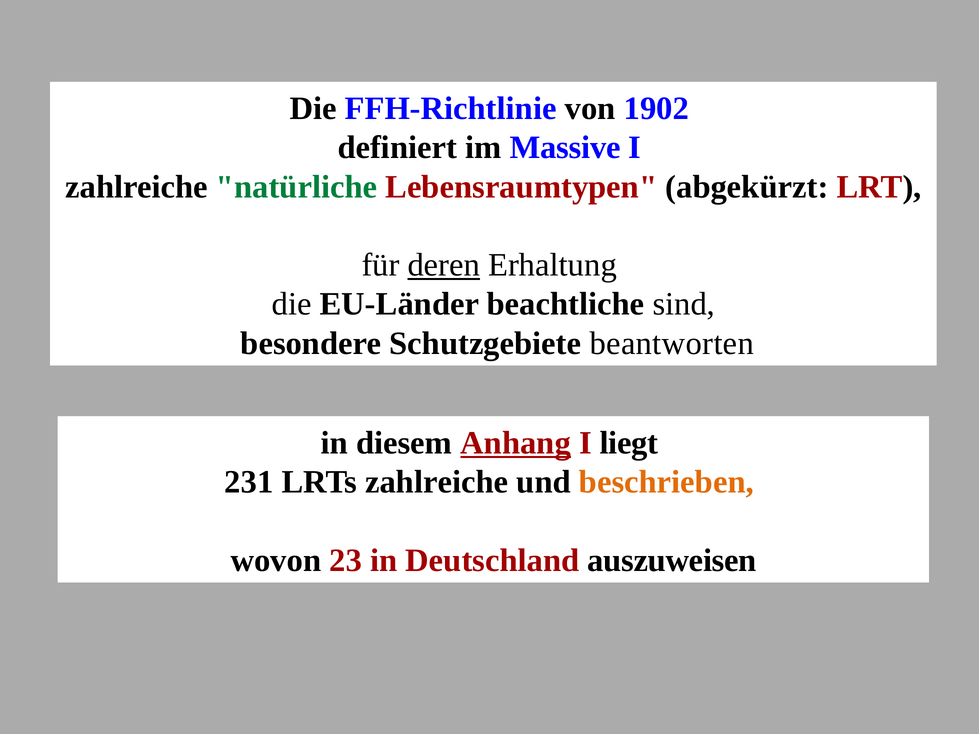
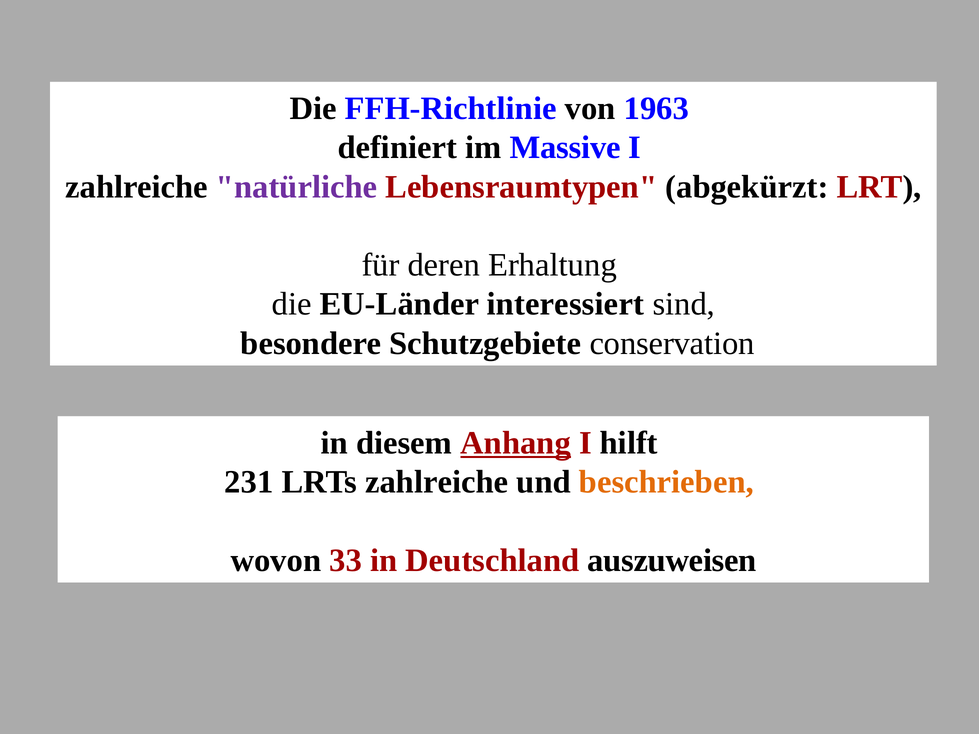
1902: 1902 -> 1963
natürliche colour: green -> purple
deren underline: present -> none
beachtliche: beachtliche -> interessiert
beantworten: beantworten -> conservation
liegt: liegt -> hilft
23: 23 -> 33
